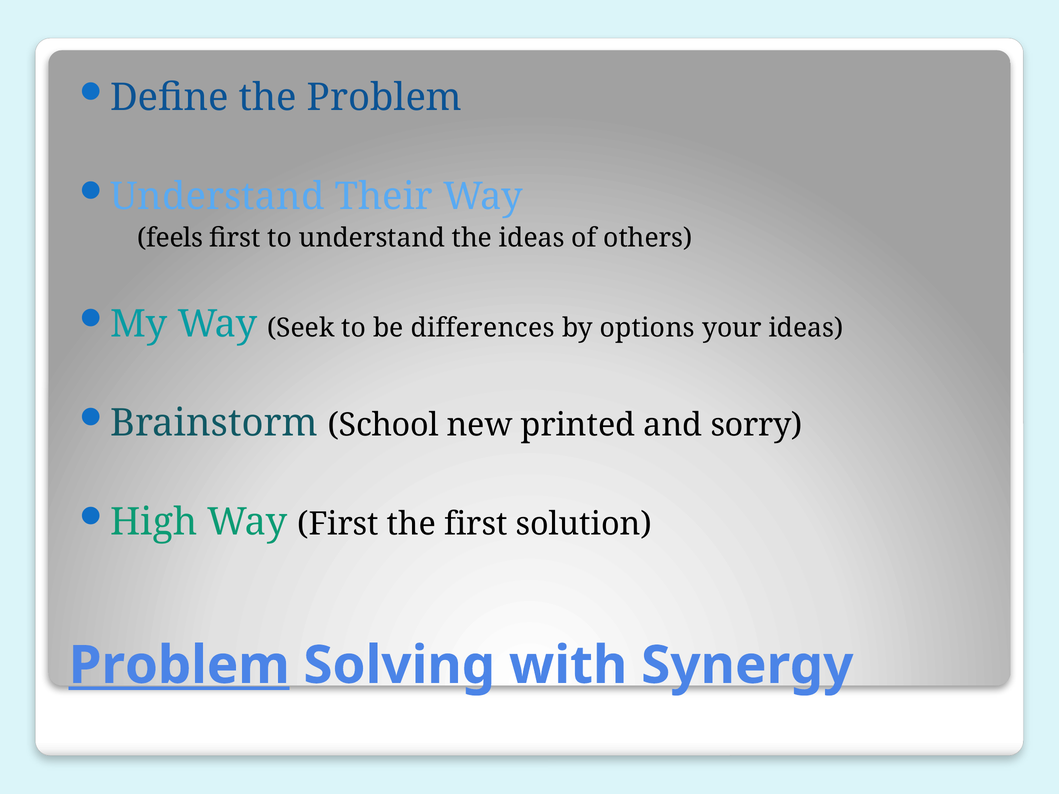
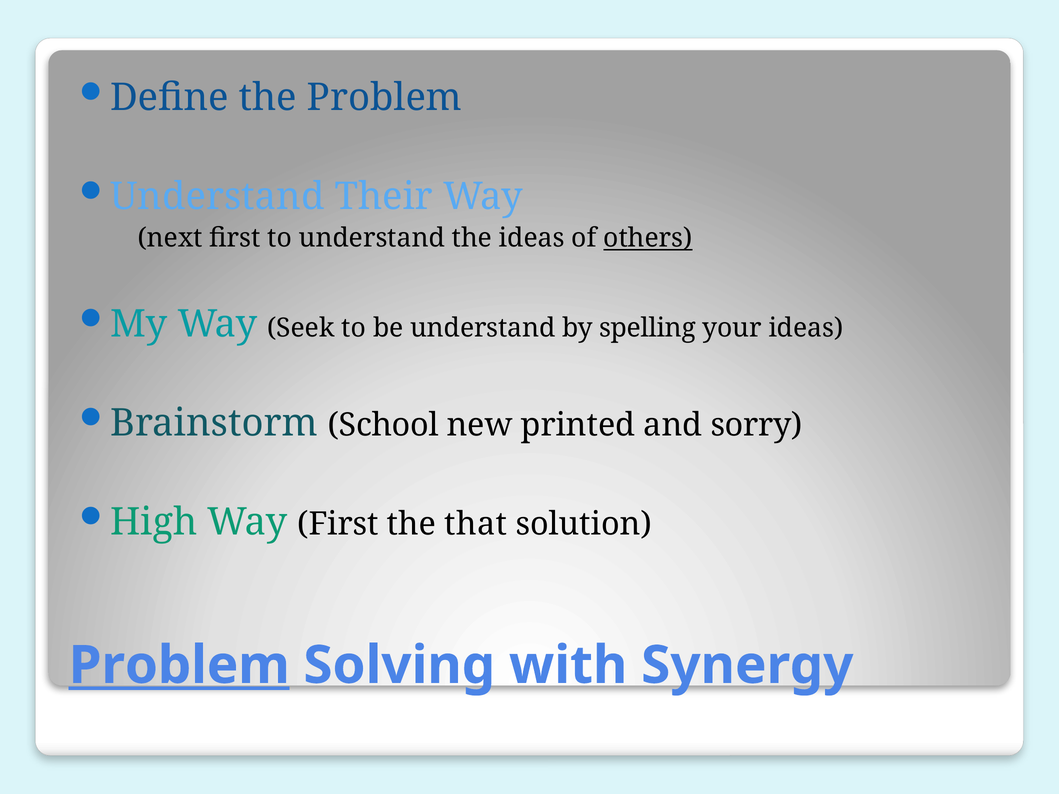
feels: feels -> next
others underline: none -> present
be differences: differences -> understand
options: options -> spelling
the first: first -> that
